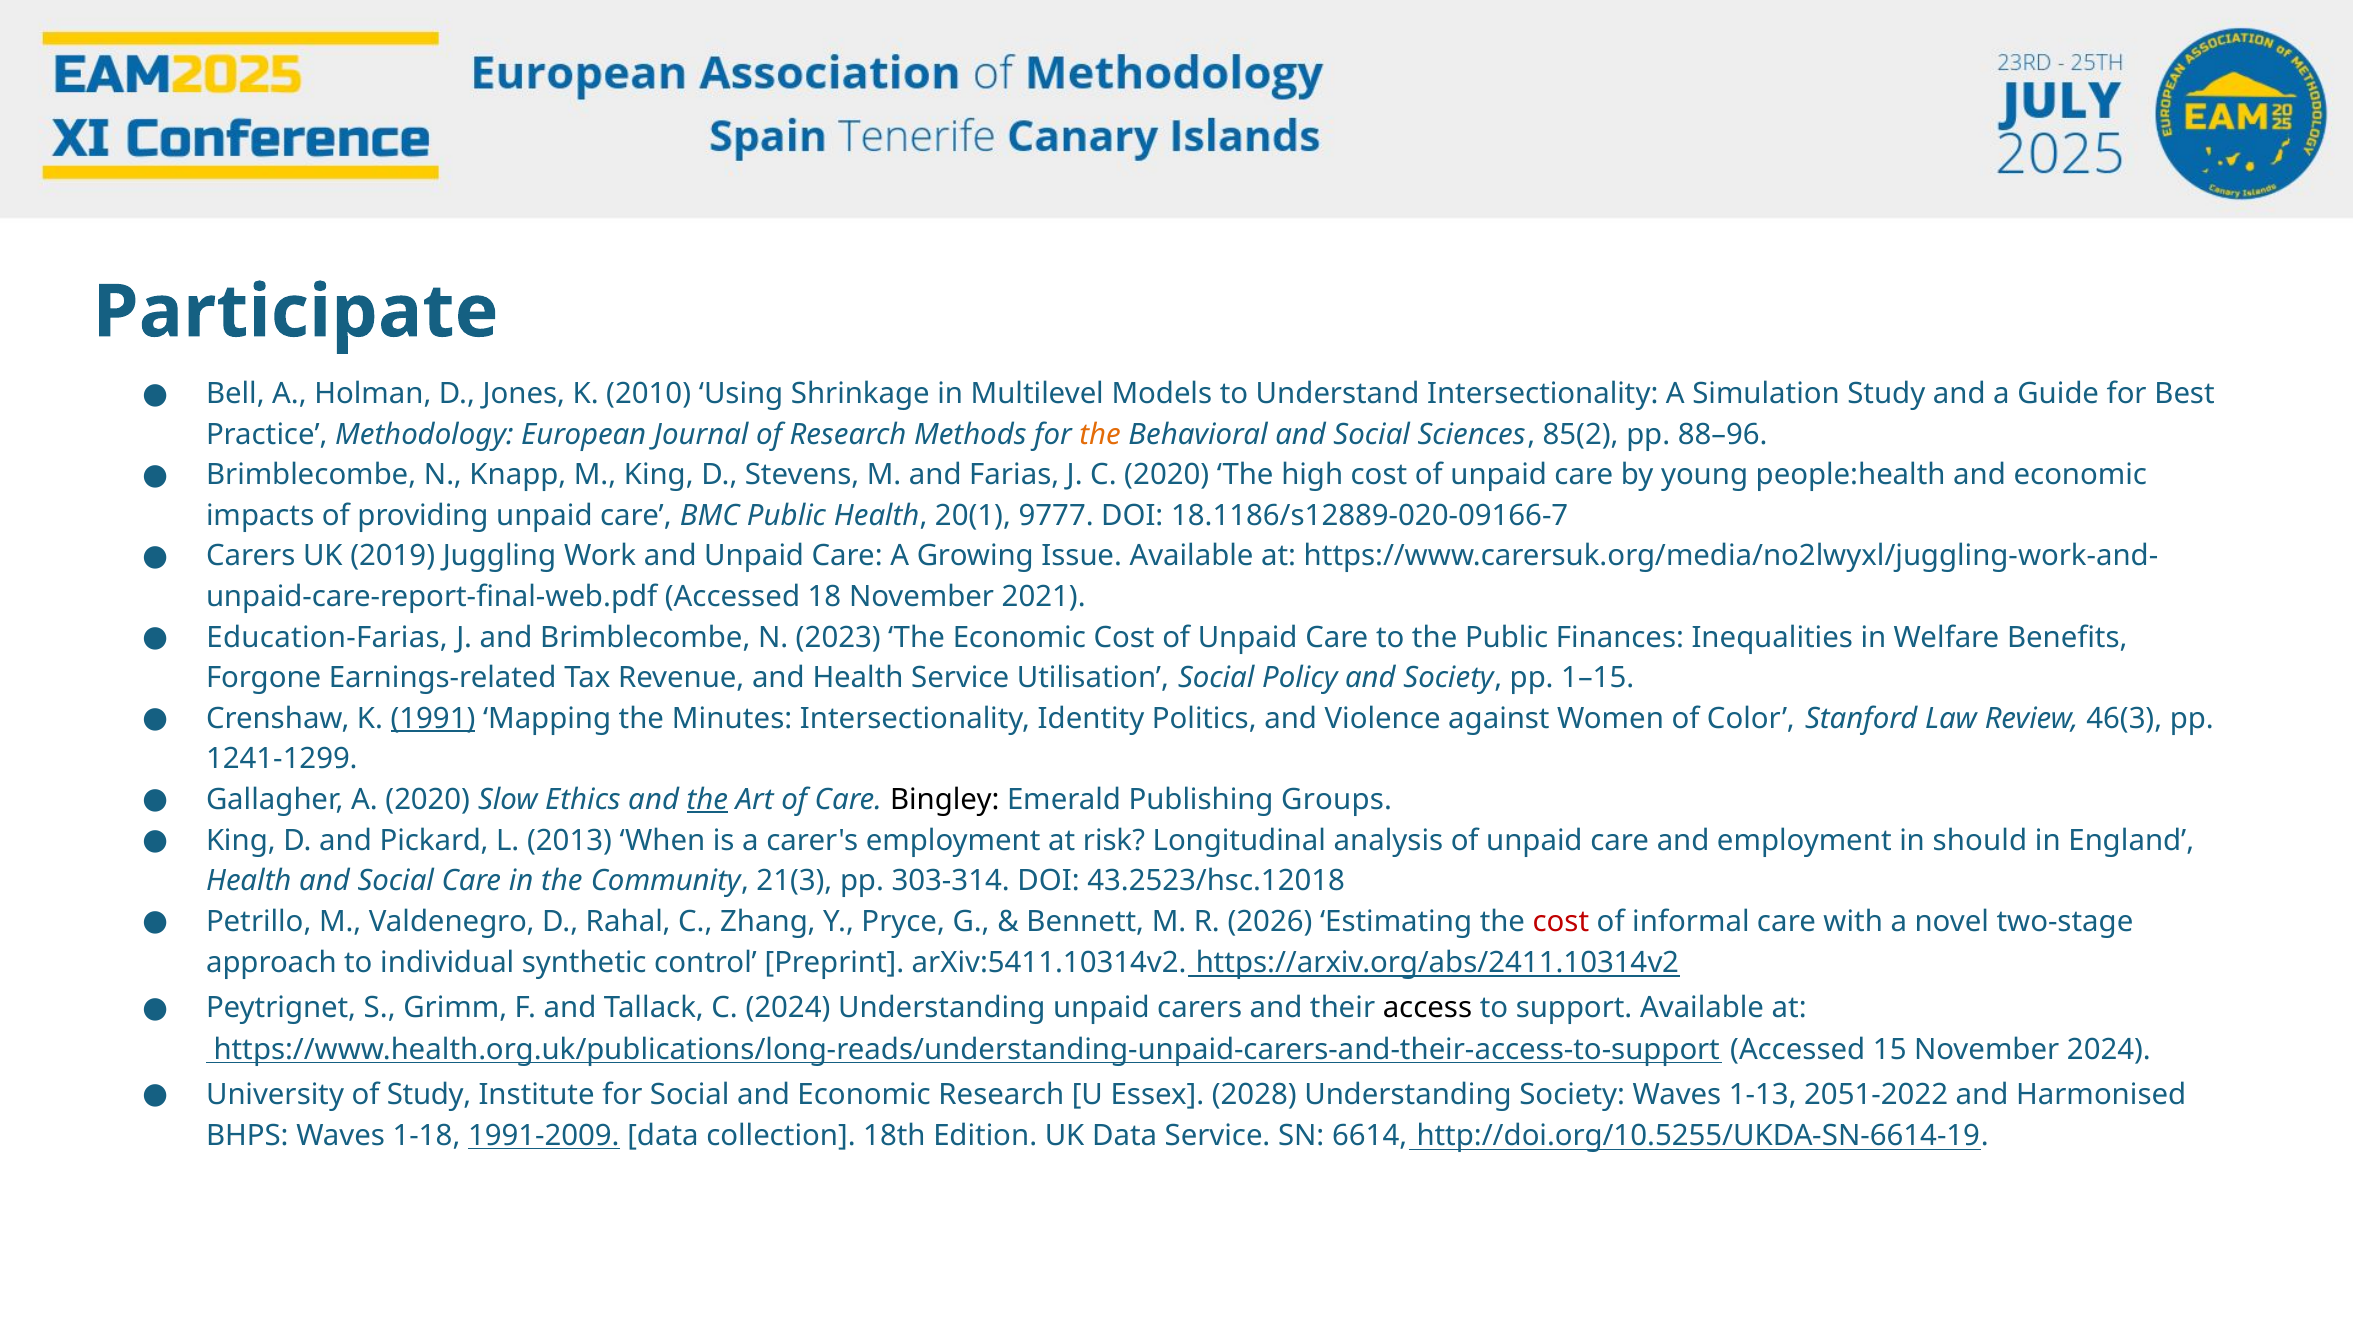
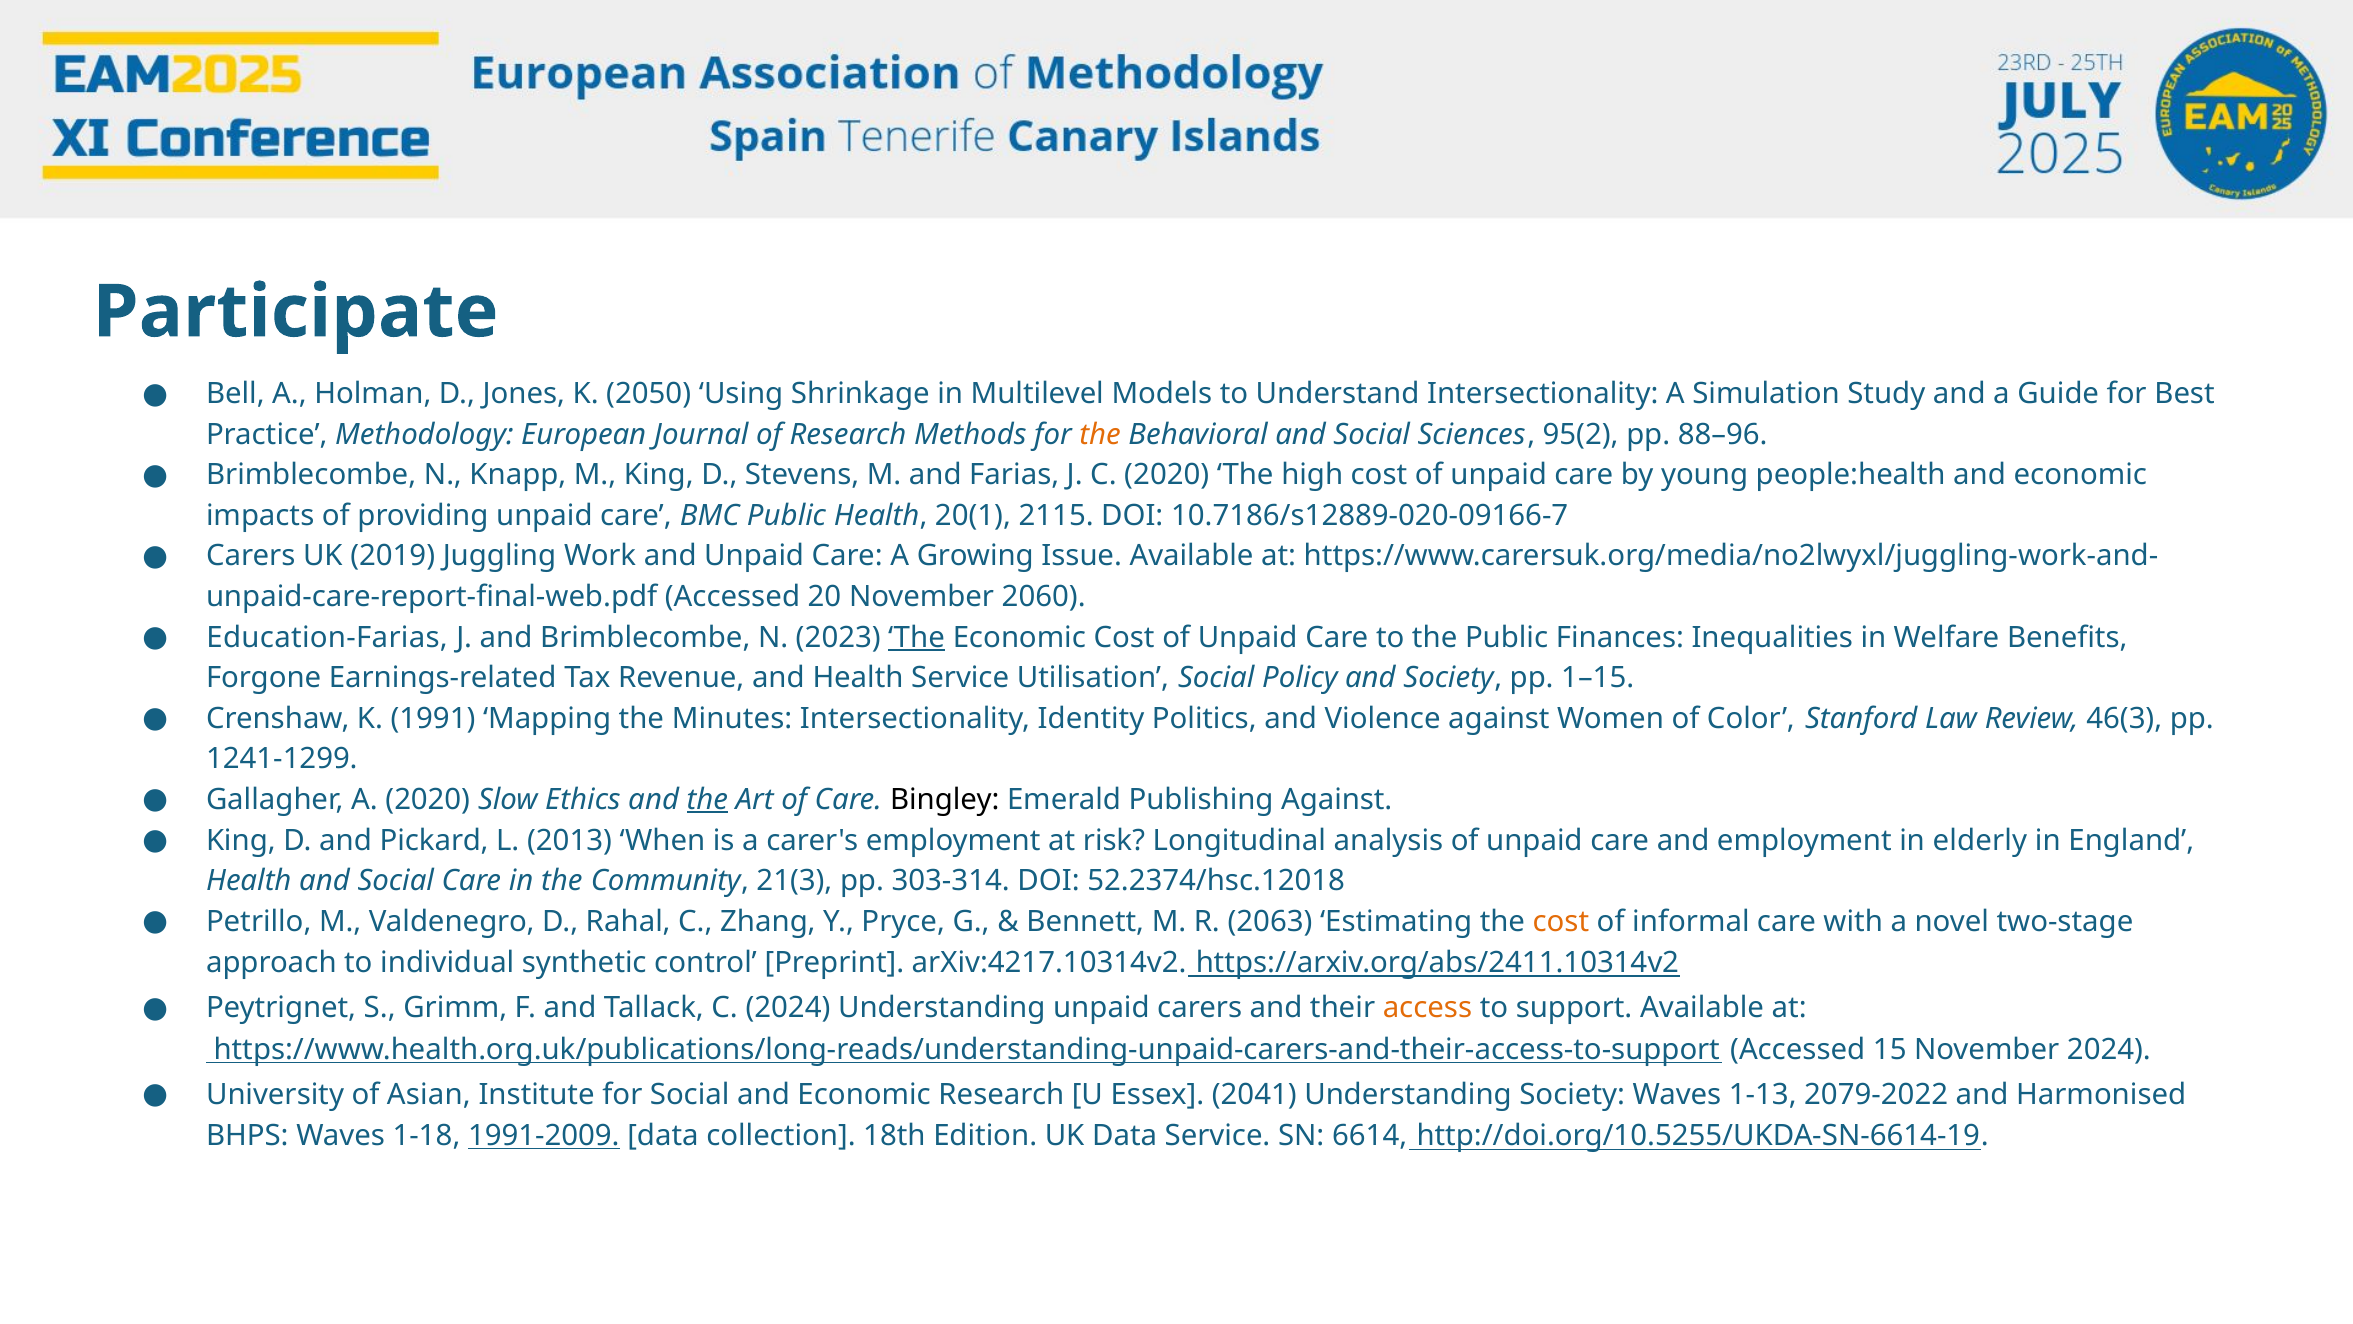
2010: 2010 -> 2050
85(2: 85(2 -> 95(2
9777: 9777 -> 2115
18.1186/s12889-020-09166-7: 18.1186/s12889-020-09166-7 -> 10.7186/s12889-020-09166-7
18: 18 -> 20
2021: 2021 -> 2060
The at (917, 637) underline: none -> present
1991 underline: present -> none
Publishing Groups: Groups -> Against
should: should -> elderly
43.2523/hsc.12018: 43.2523/hsc.12018 -> 52.2374/hsc.12018
2026: 2026 -> 2063
cost at (1561, 921) colour: red -> orange
arXiv:5411.10314v2: arXiv:5411.10314v2 -> arXiv:4217.10314v2
access colour: black -> orange
of Study: Study -> Asian
2028: 2028 -> 2041
2051-2022: 2051-2022 -> 2079-2022
